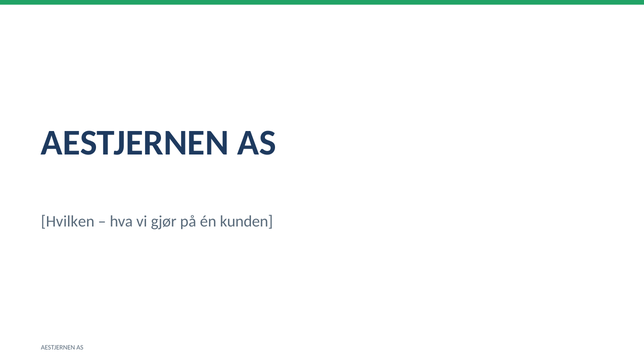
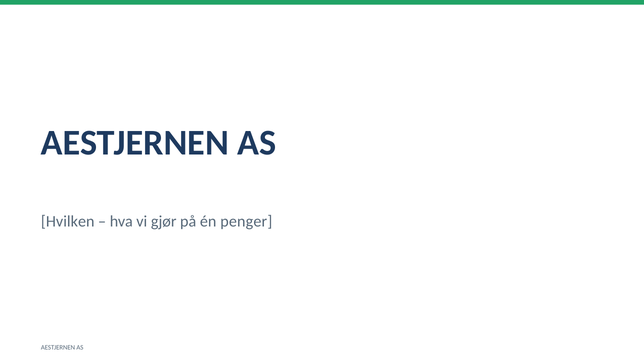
kunden: kunden -> penger
